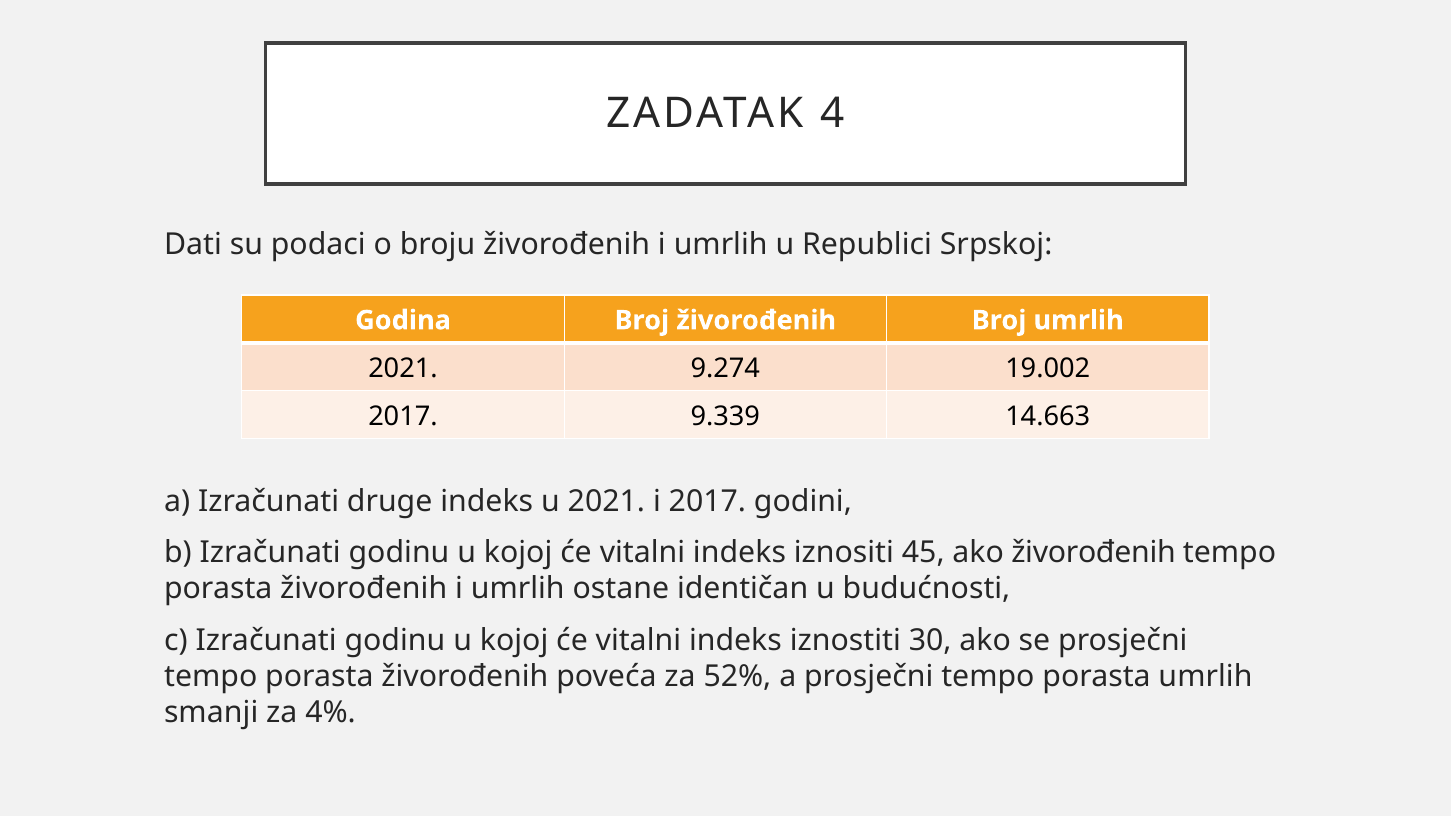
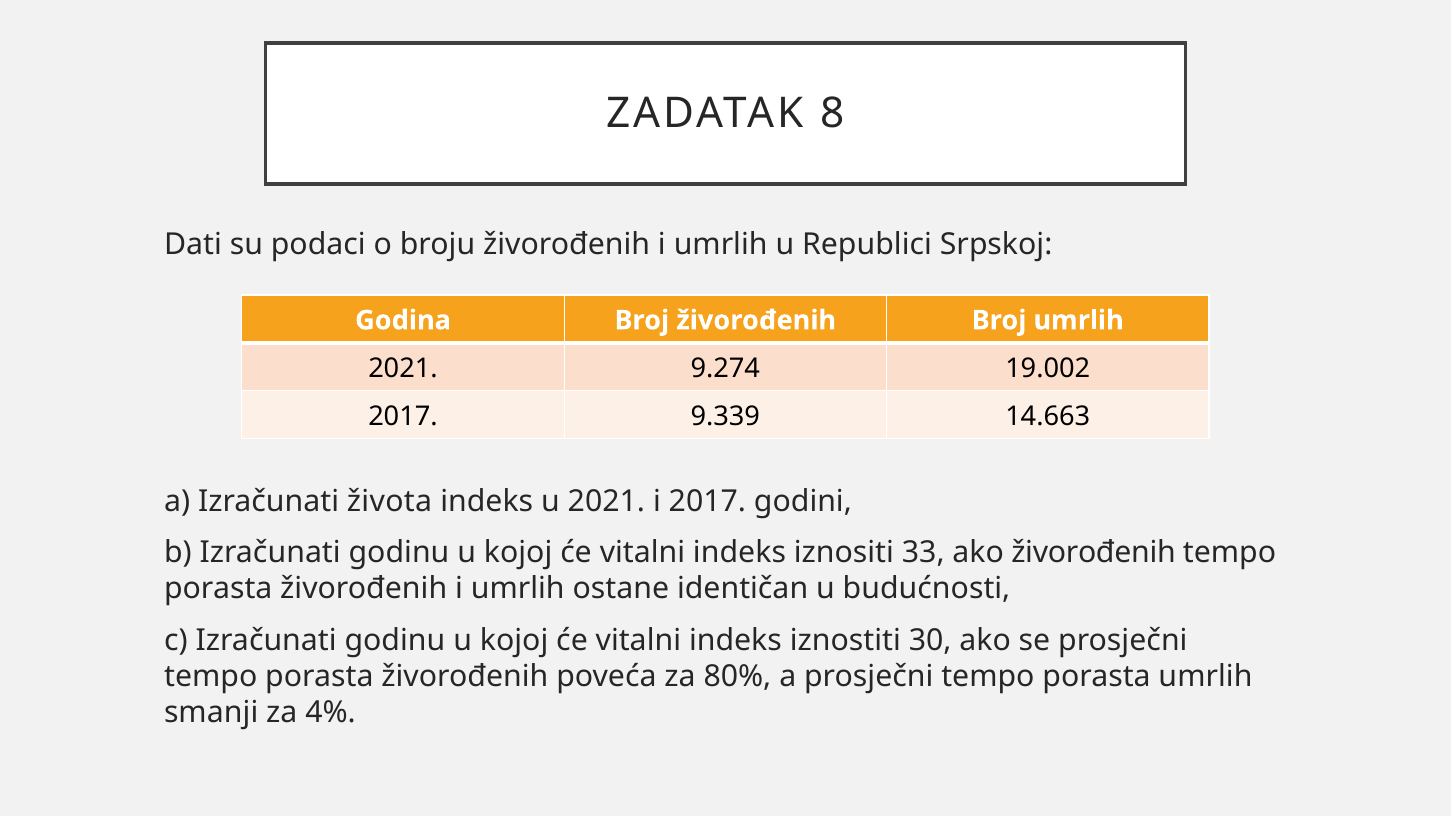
4: 4 -> 8
druge: druge -> života
45: 45 -> 33
52%: 52% -> 80%
